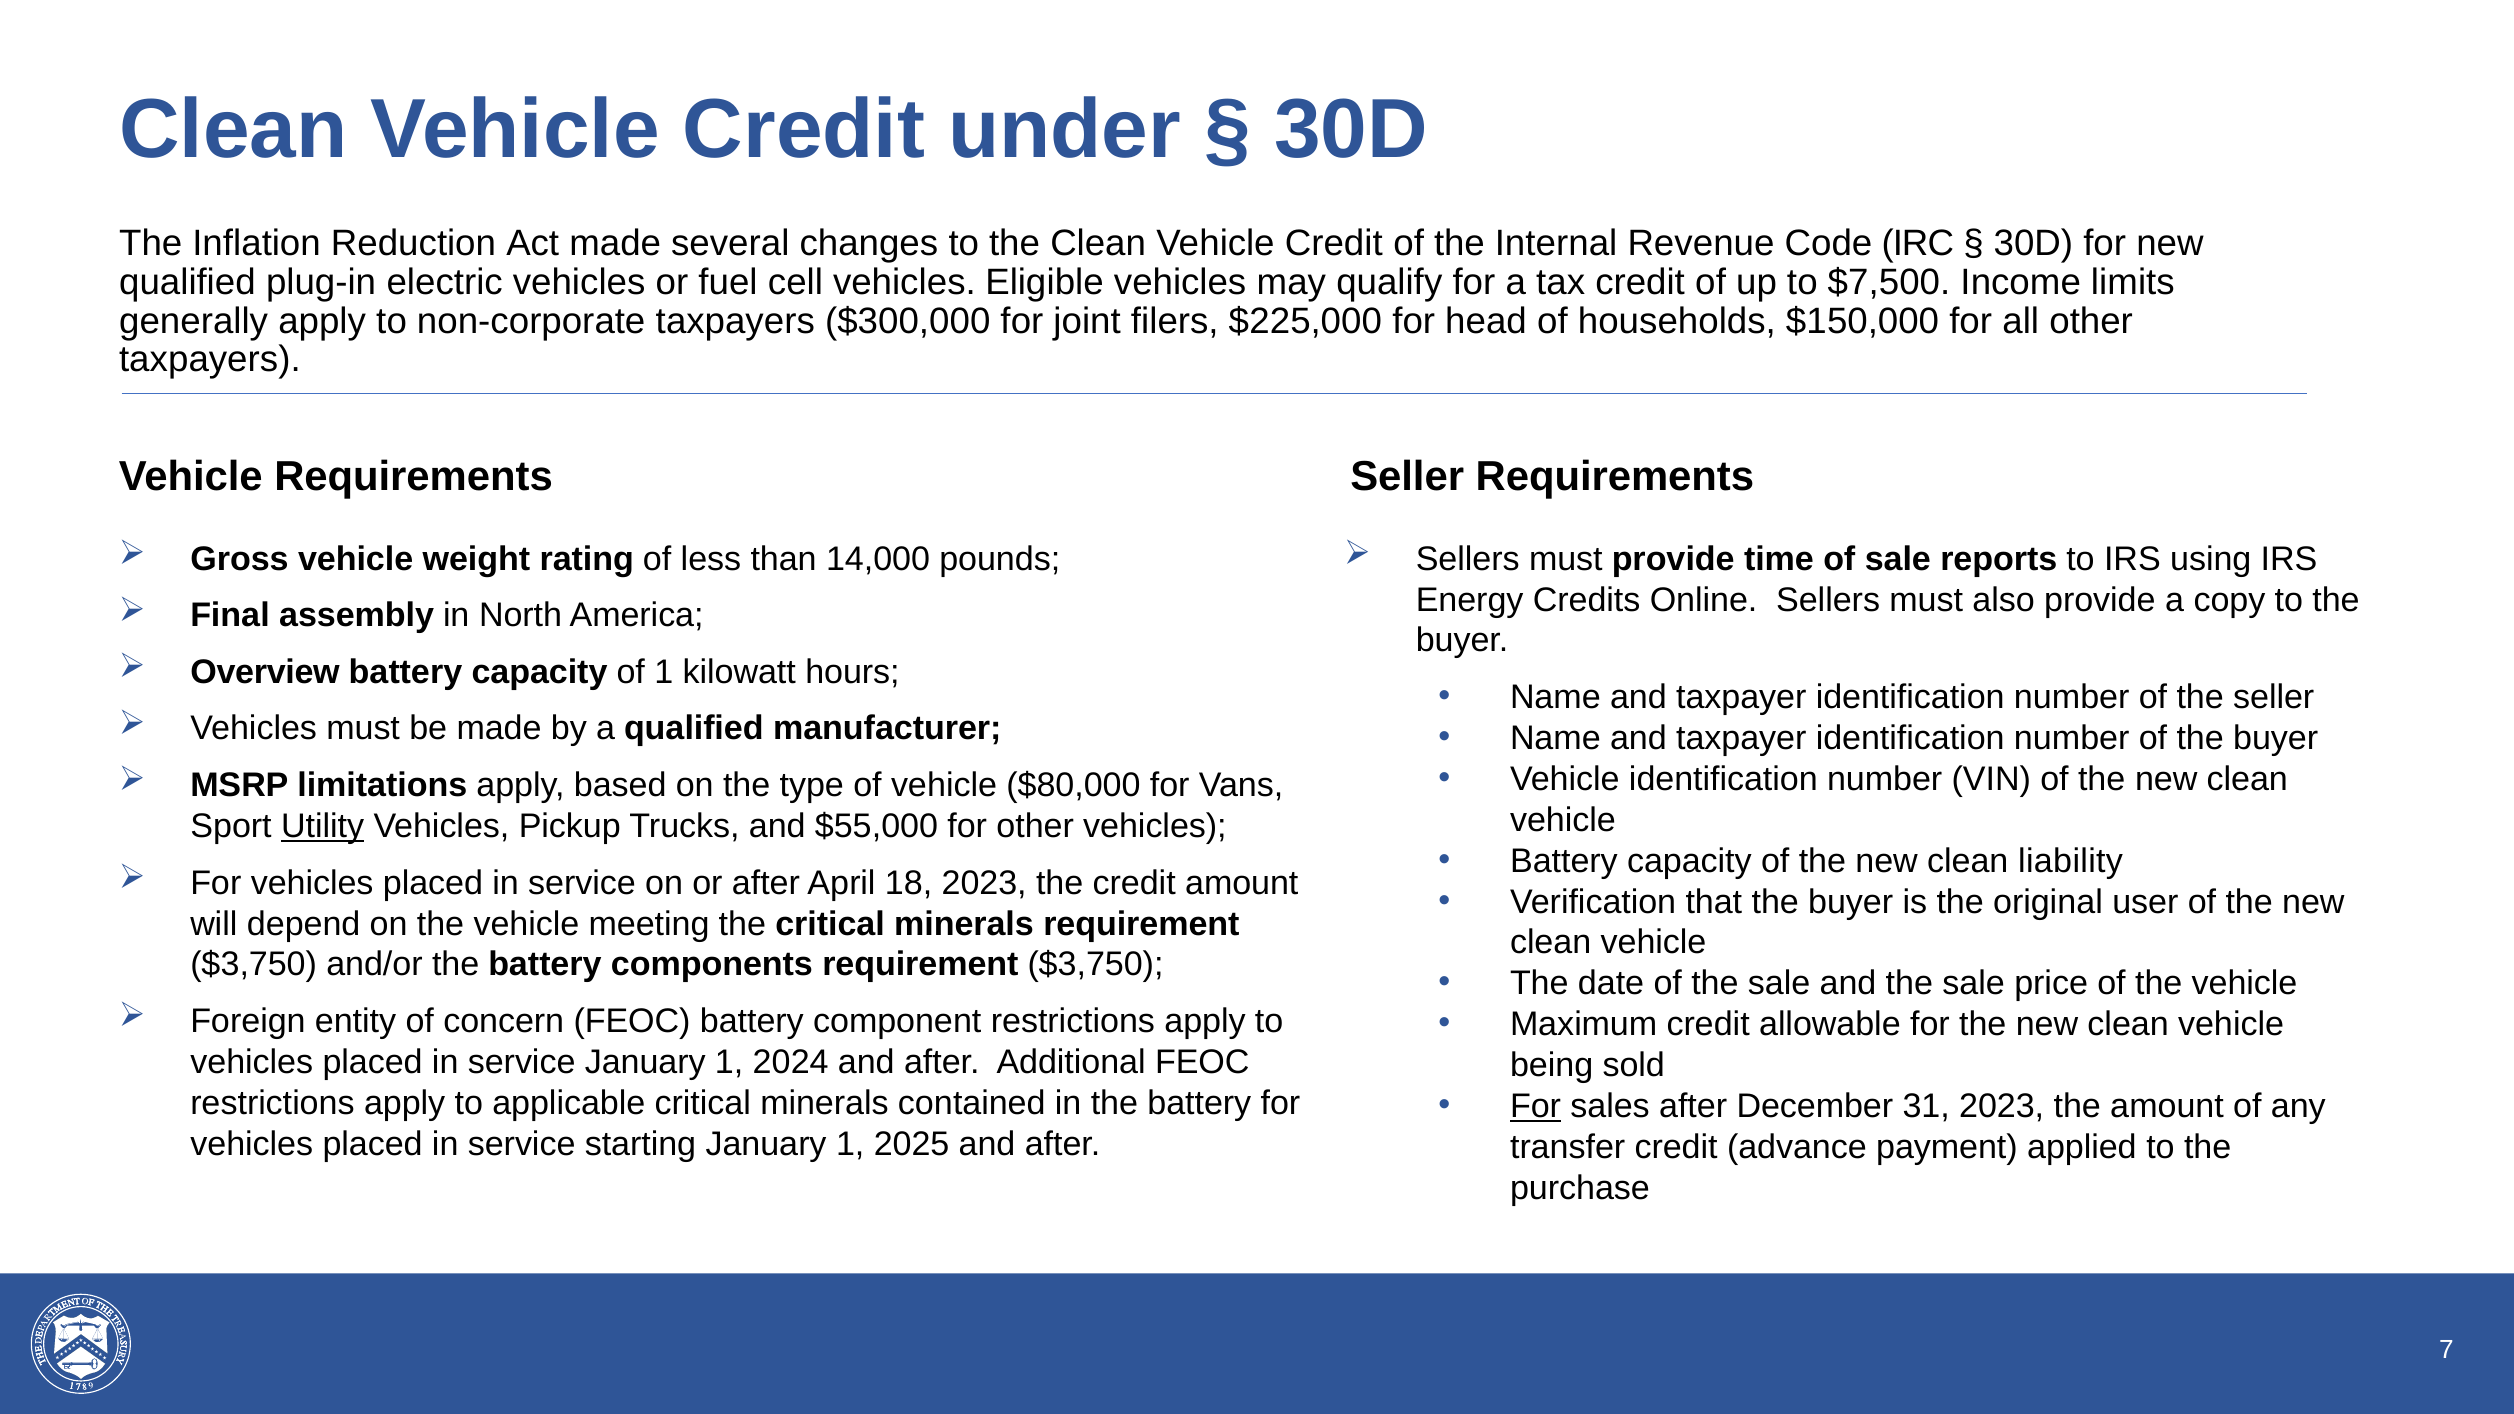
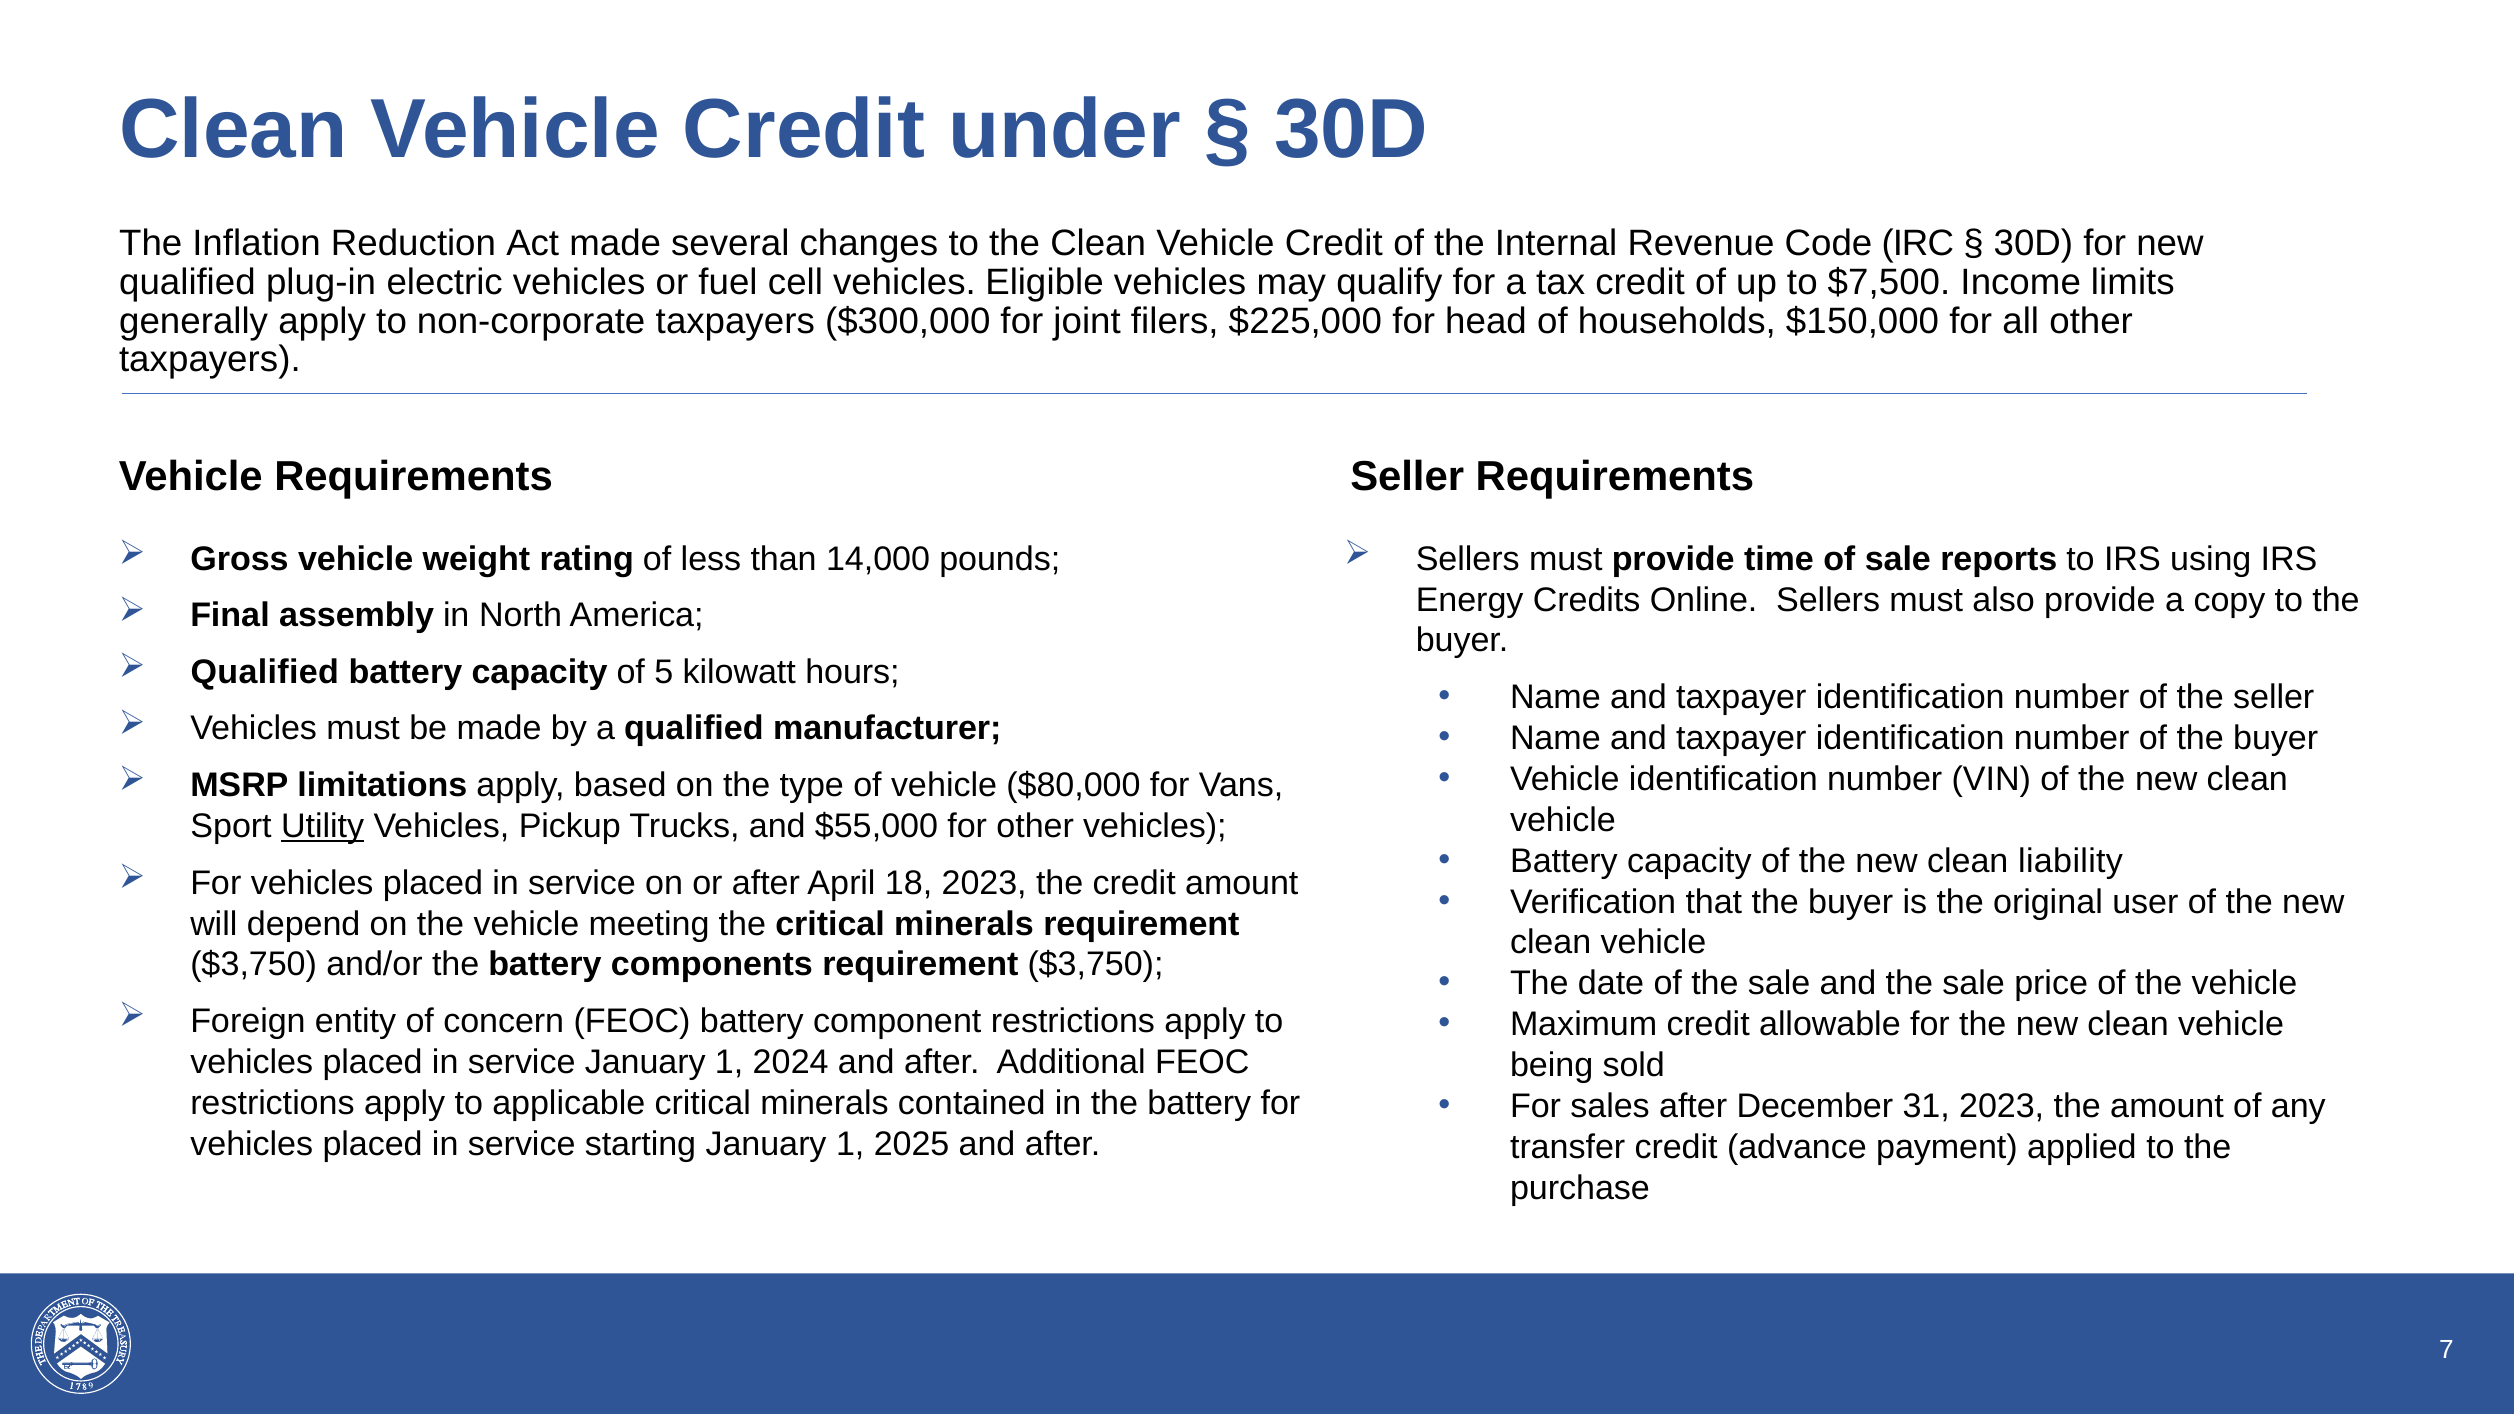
Overview at (265, 672): Overview -> Qualified
of 1: 1 -> 5
For at (1536, 1106) underline: present -> none
